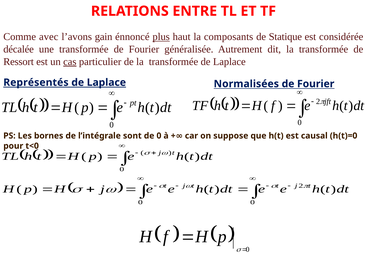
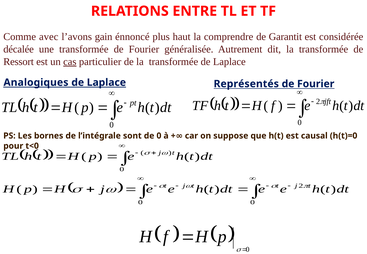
plus underline: present -> none
composants: composants -> comprendre
Statique: Statique -> Garantit
Représentés: Représentés -> Analogiques
Normalisées: Normalisées -> Représentés
